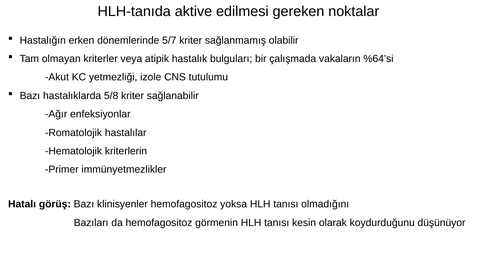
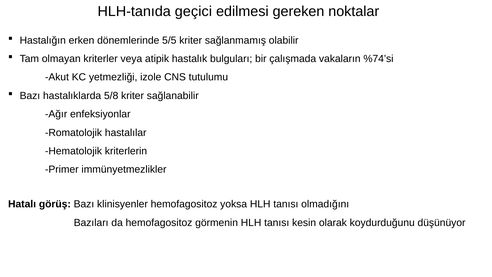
aktive: aktive -> geçici
5/7: 5/7 -> 5/5
%64’si: %64’si -> %74’si
